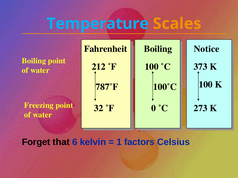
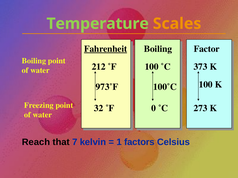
Temperature colour: light blue -> light green
Fahrenheit underline: none -> present
Notice: Notice -> Factor
787˚F: 787˚F -> 973˚F
Forget: Forget -> Reach
6: 6 -> 7
